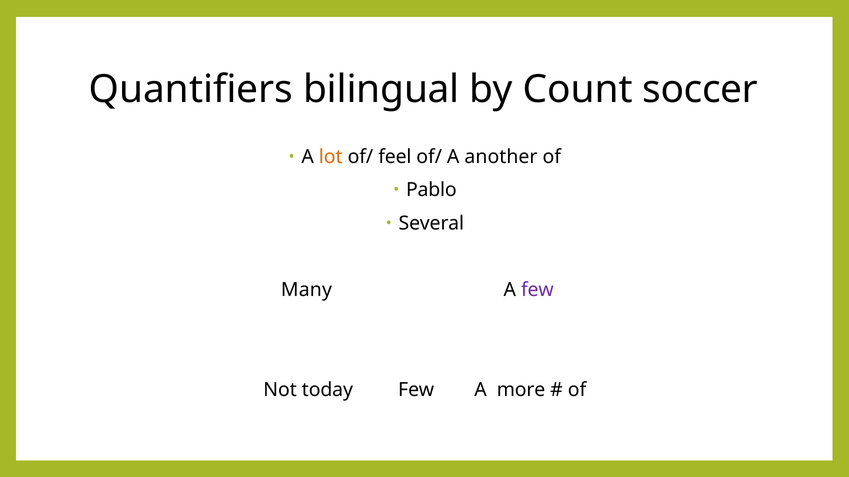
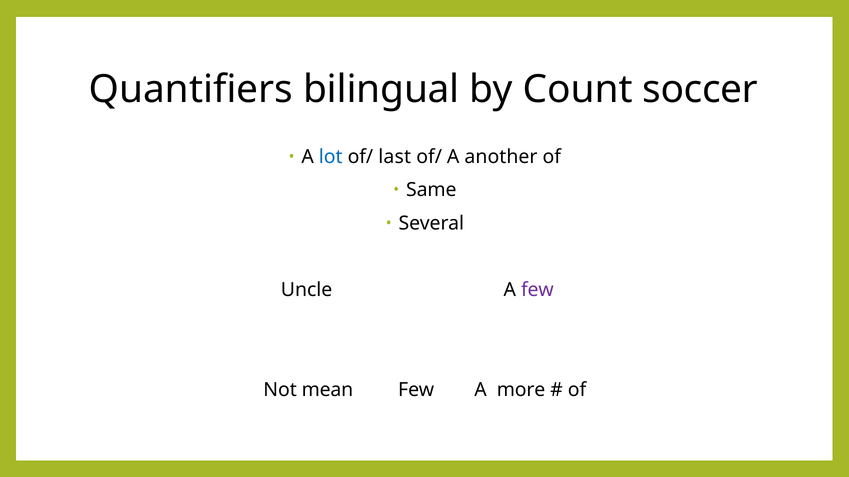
lot colour: orange -> blue
feel: feel -> last
Pablo: Pablo -> Same
Many: Many -> Uncle
today: today -> mean
